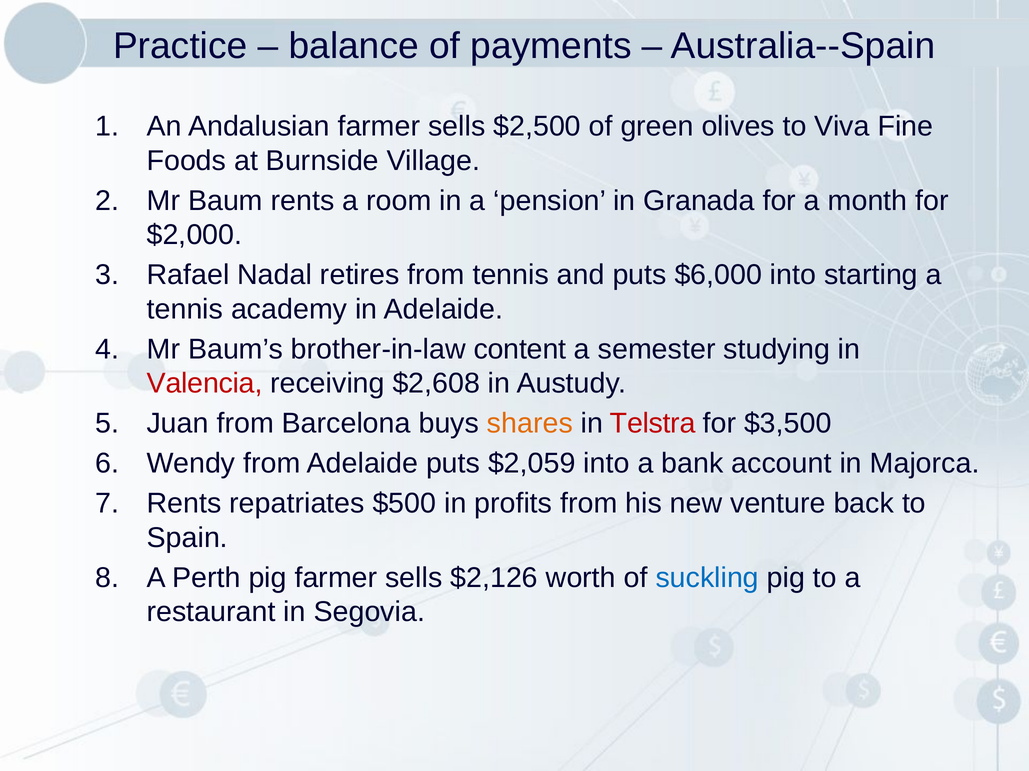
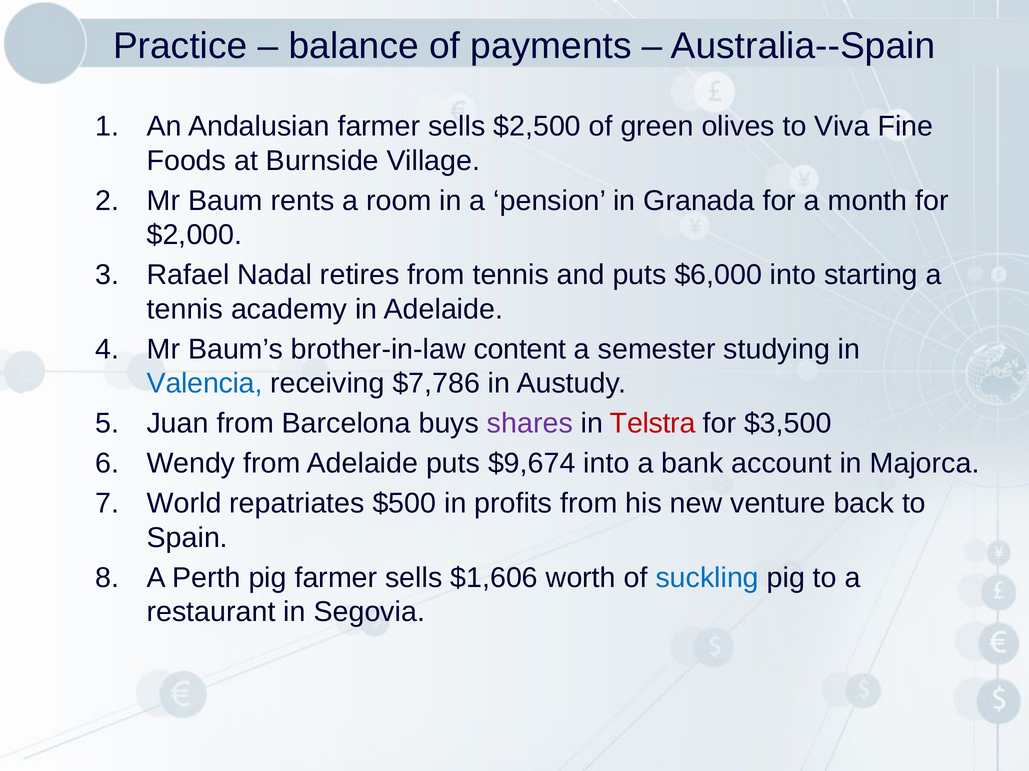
Valencia colour: red -> blue
$2,608: $2,608 -> $7,786
shares colour: orange -> purple
$2,059: $2,059 -> $9,674
Rents at (184, 504): Rents -> World
$2,126: $2,126 -> $1,606
